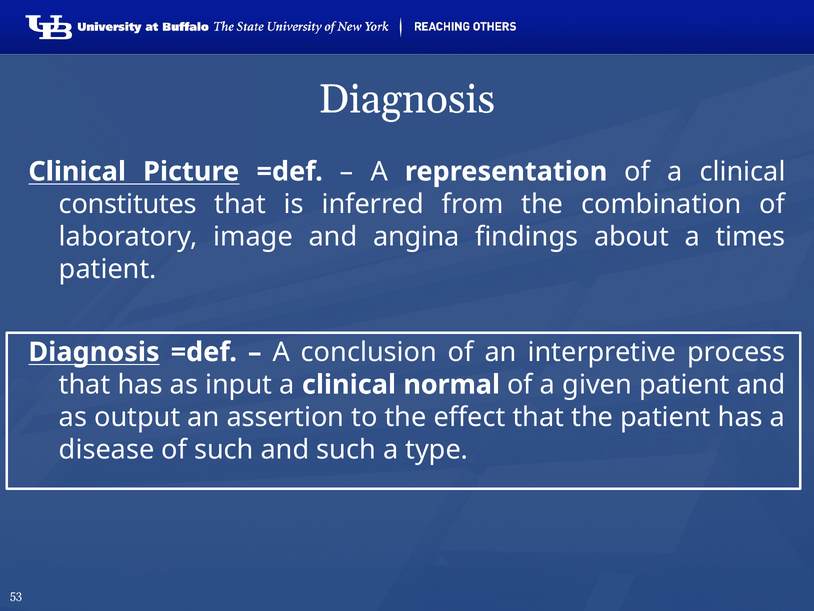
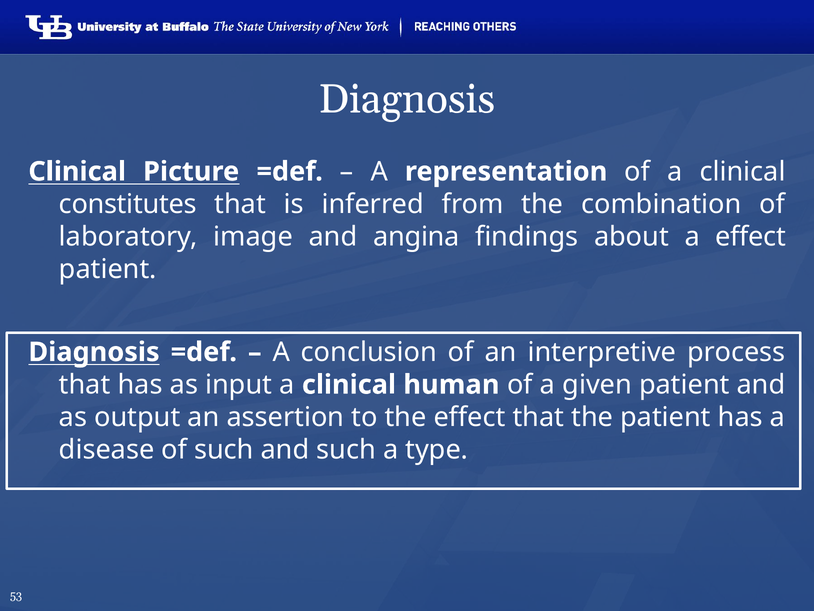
a times: times -> effect
normal: normal -> human
